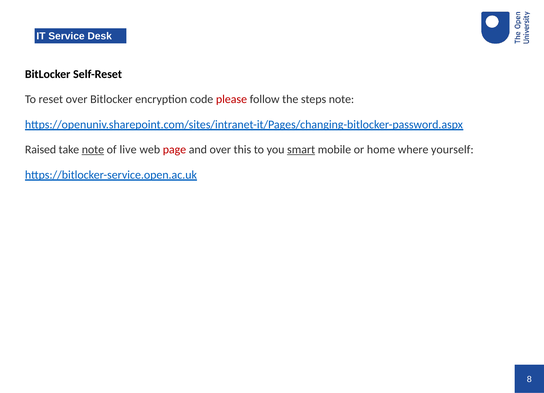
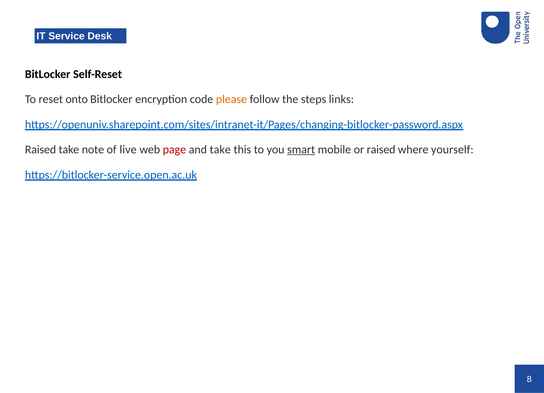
reset over: over -> onto
please colour: red -> orange
steps note: note -> links
note at (93, 150) underline: present -> none
and over: over -> take
or home: home -> raised
